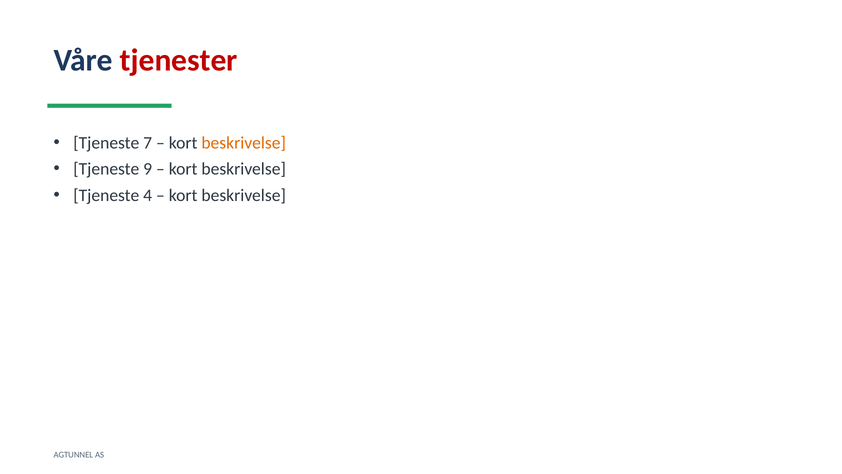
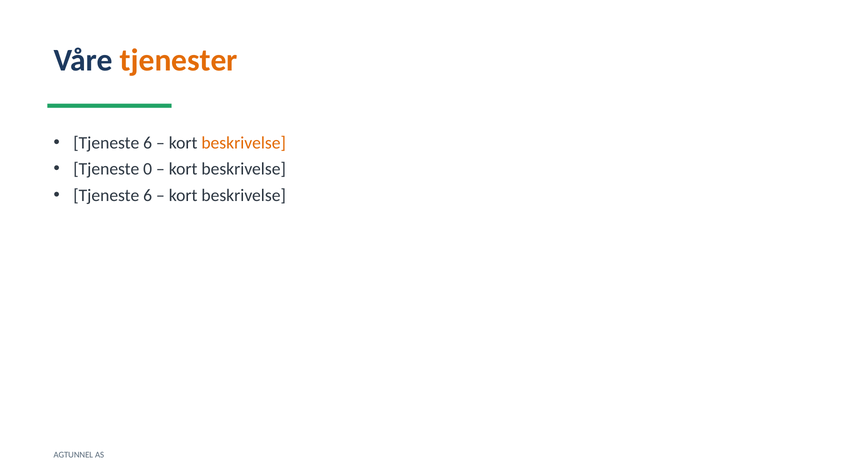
tjenester colour: red -> orange
7 at (148, 143): 7 -> 6
9: 9 -> 0
4 at (148, 195): 4 -> 6
